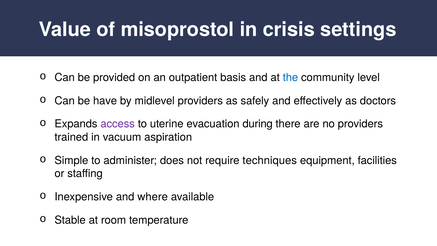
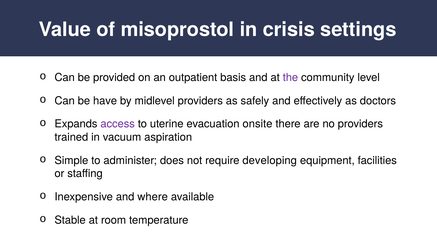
the colour: blue -> purple
during: during -> onsite
techniques: techniques -> developing
